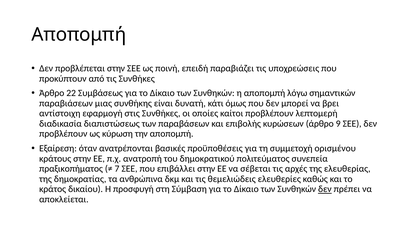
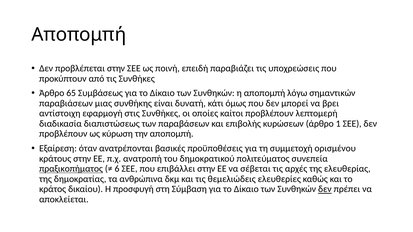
22: 22 -> 65
9: 9 -> 1
πραξικοπήματος underline: none -> present
7: 7 -> 6
